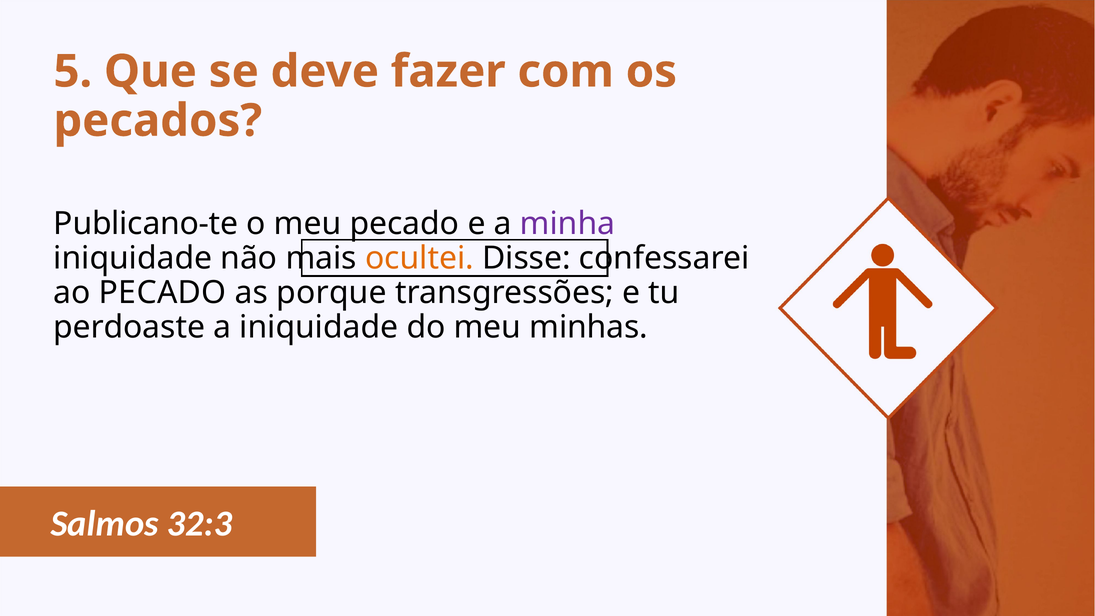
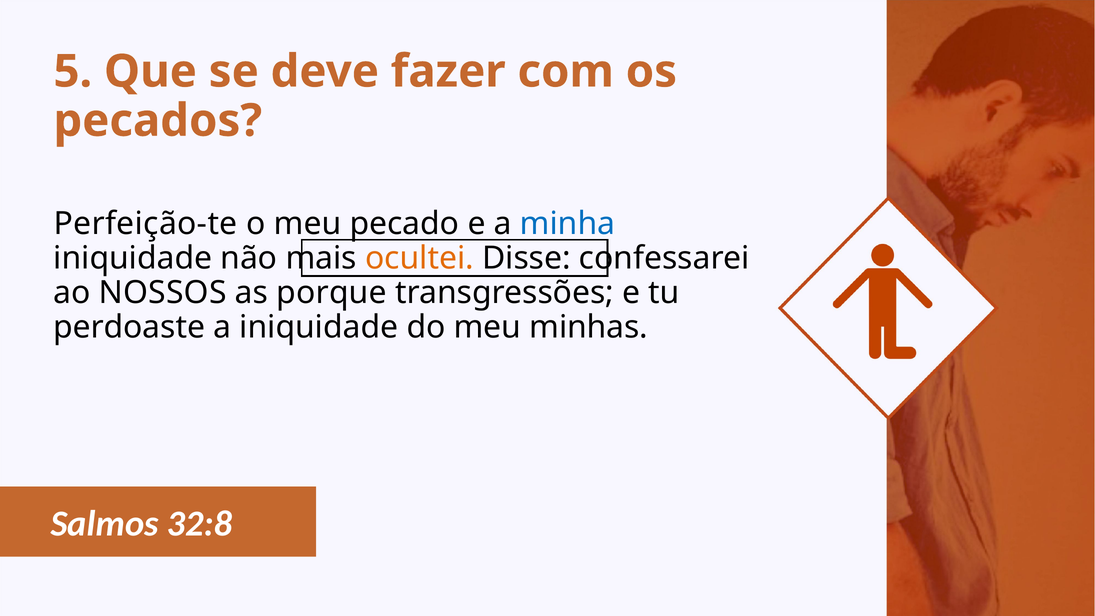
Publicano-te: Publicano-te -> Perfeição-te
minha colour: purple -> blue
ao PECADO: PECADO -> NOSSOS
32:3: 32:3 -> 32:8
